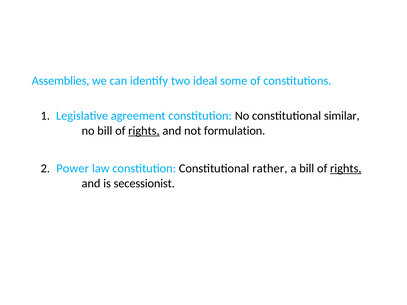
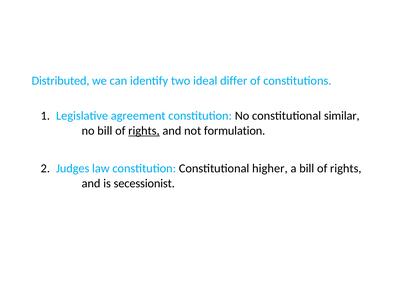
Assemblies: Assemblies -> Distributed
some: some -> differ
Power: Power -> Judges
rather: rather -> higher
rights at (346, 169) underline: present -> none
